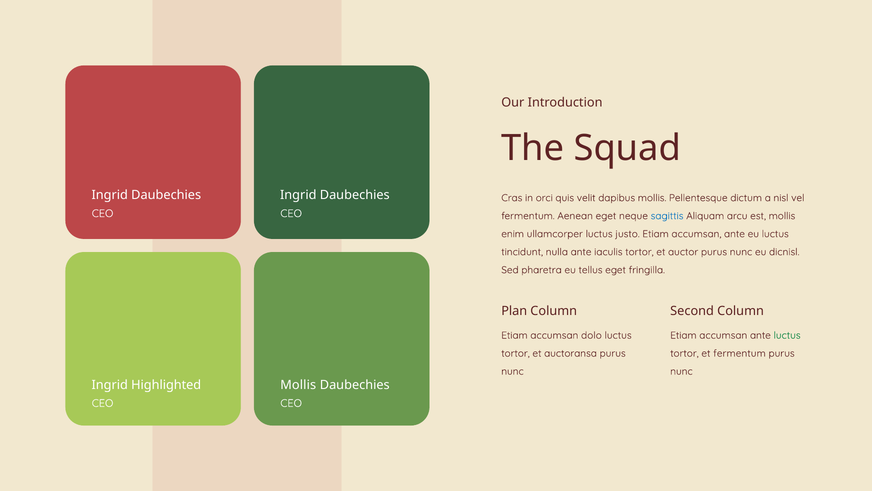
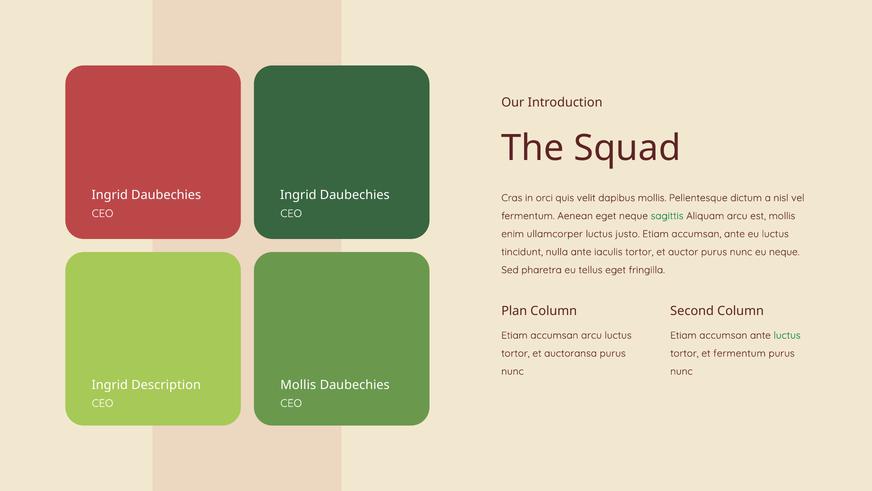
sagittis colour: blue -> green
eu dicnisl: dicnisl -> neque
accumsan dolo: dolo -> arcu
Highlighted: Highlighted -> Description
